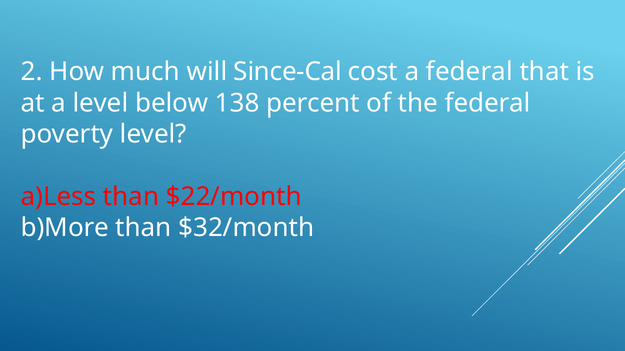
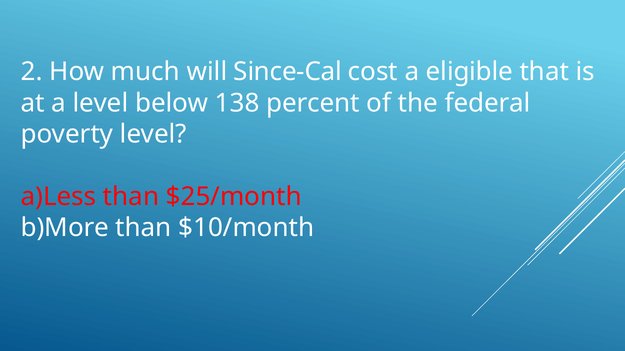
a federal: federal -> eligible
$22/month: $22/month -> $25/month
$32/month: $32/month -> $10/month
